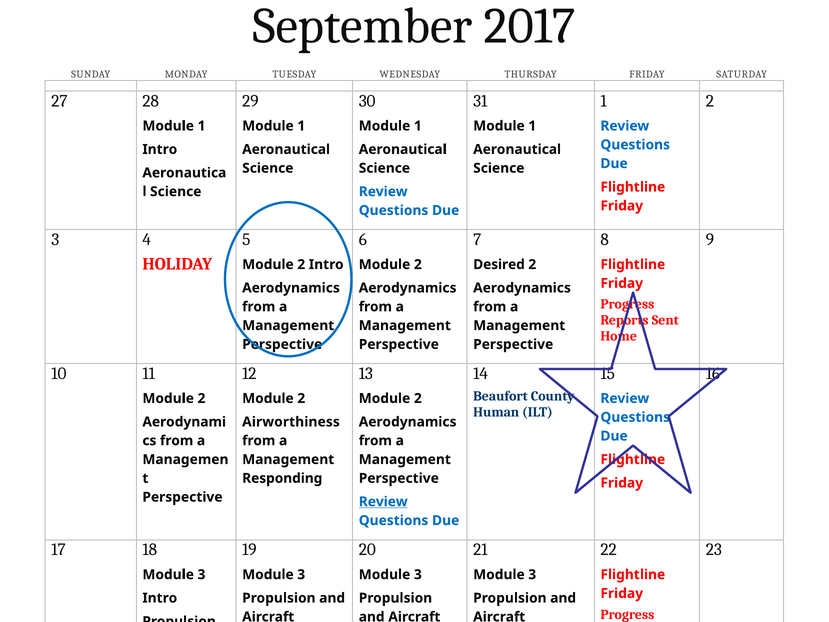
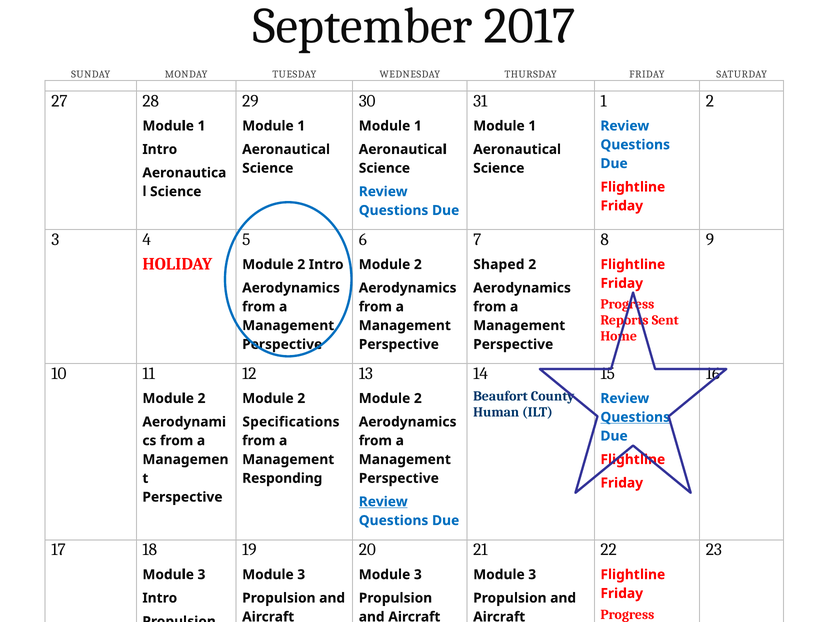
Desired: Desired -> Shaped
Questions at (635, 417) underline: none -> present
Airworthiness: Airworthiness -> Specifications
